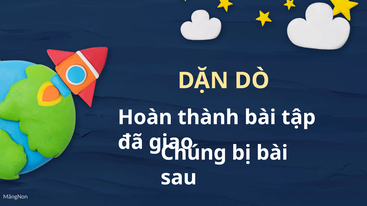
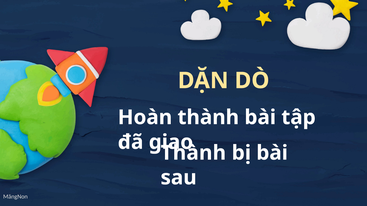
Chúng at (194, 153): Chúng -> Thành
